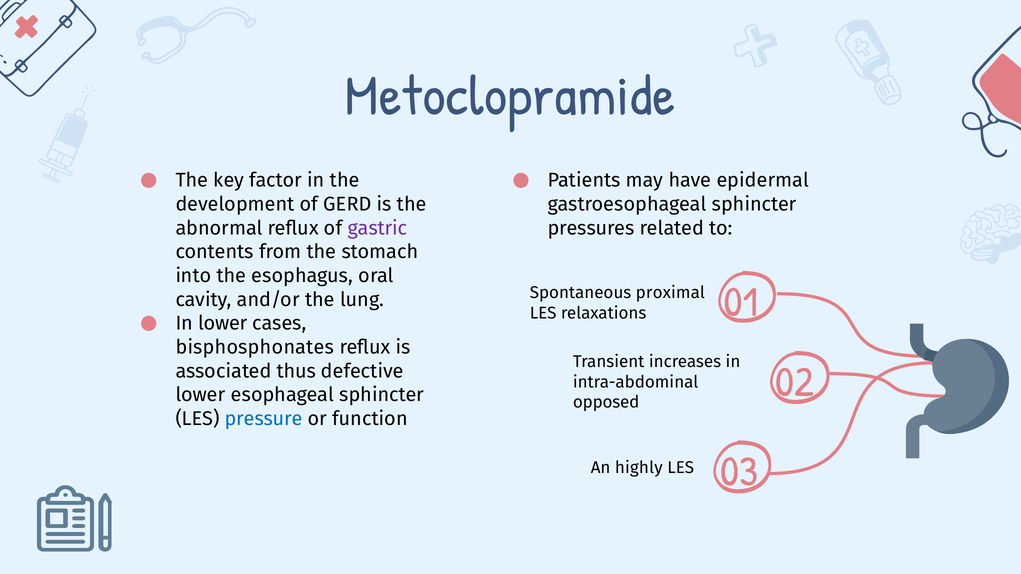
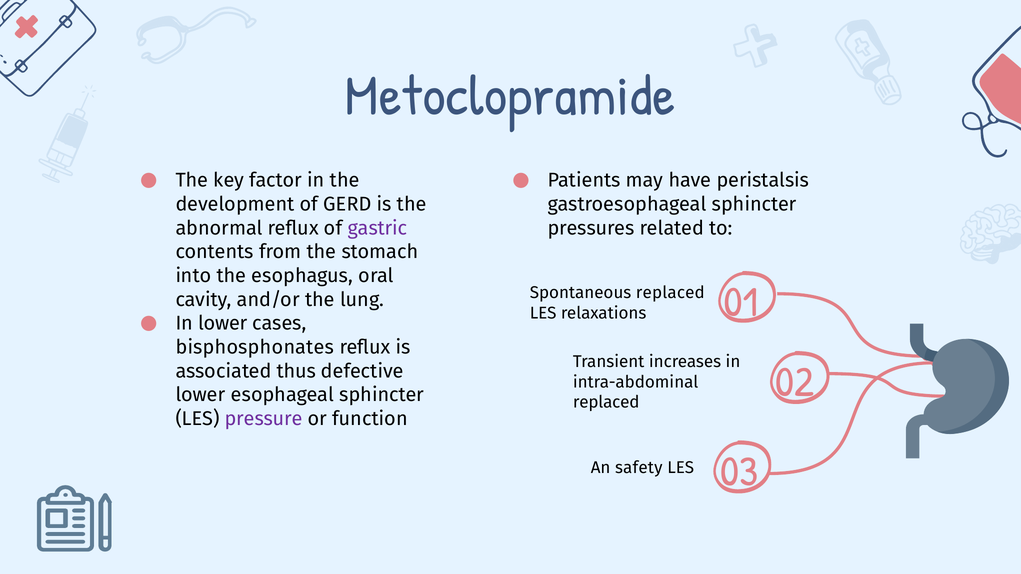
epidermal: epidermal -> peristalsis
Spontaneous proximal: proximal -> replaced
opposed at (606, 403): opposed -> replaced
pressure colour: blue -> purple
highly: highly -> safety
